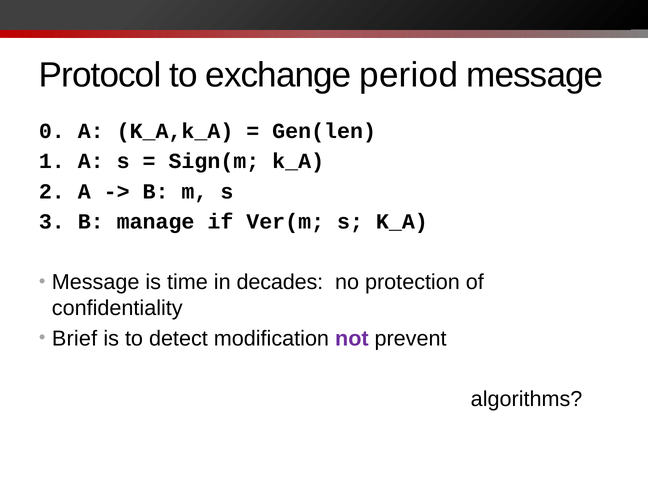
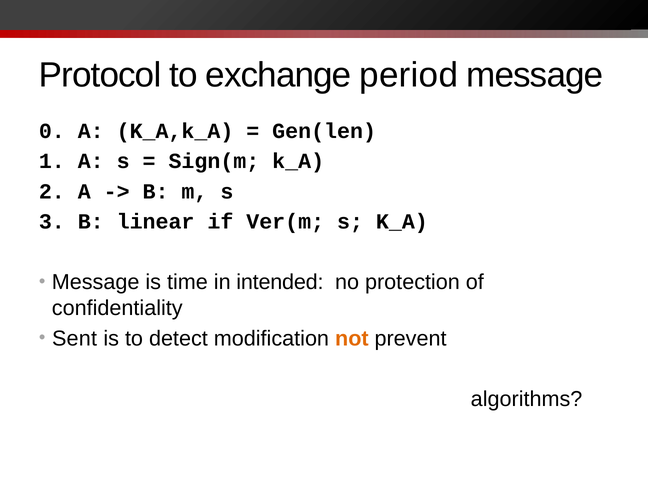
manage: manage -> linear
decades: decades -> intended
Brief: Brief -> Sent
not colour: purple -> orange
